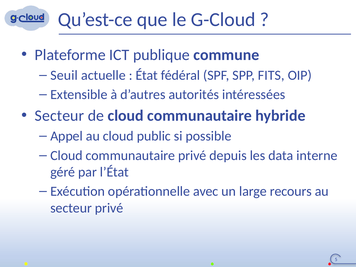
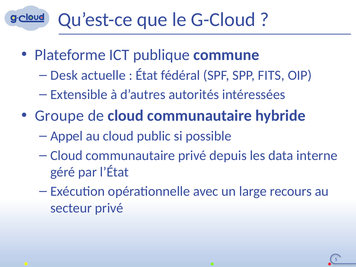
Seuil: Seuil -> Desk
Secteur at (59, 116): Secteur -> Groupe
